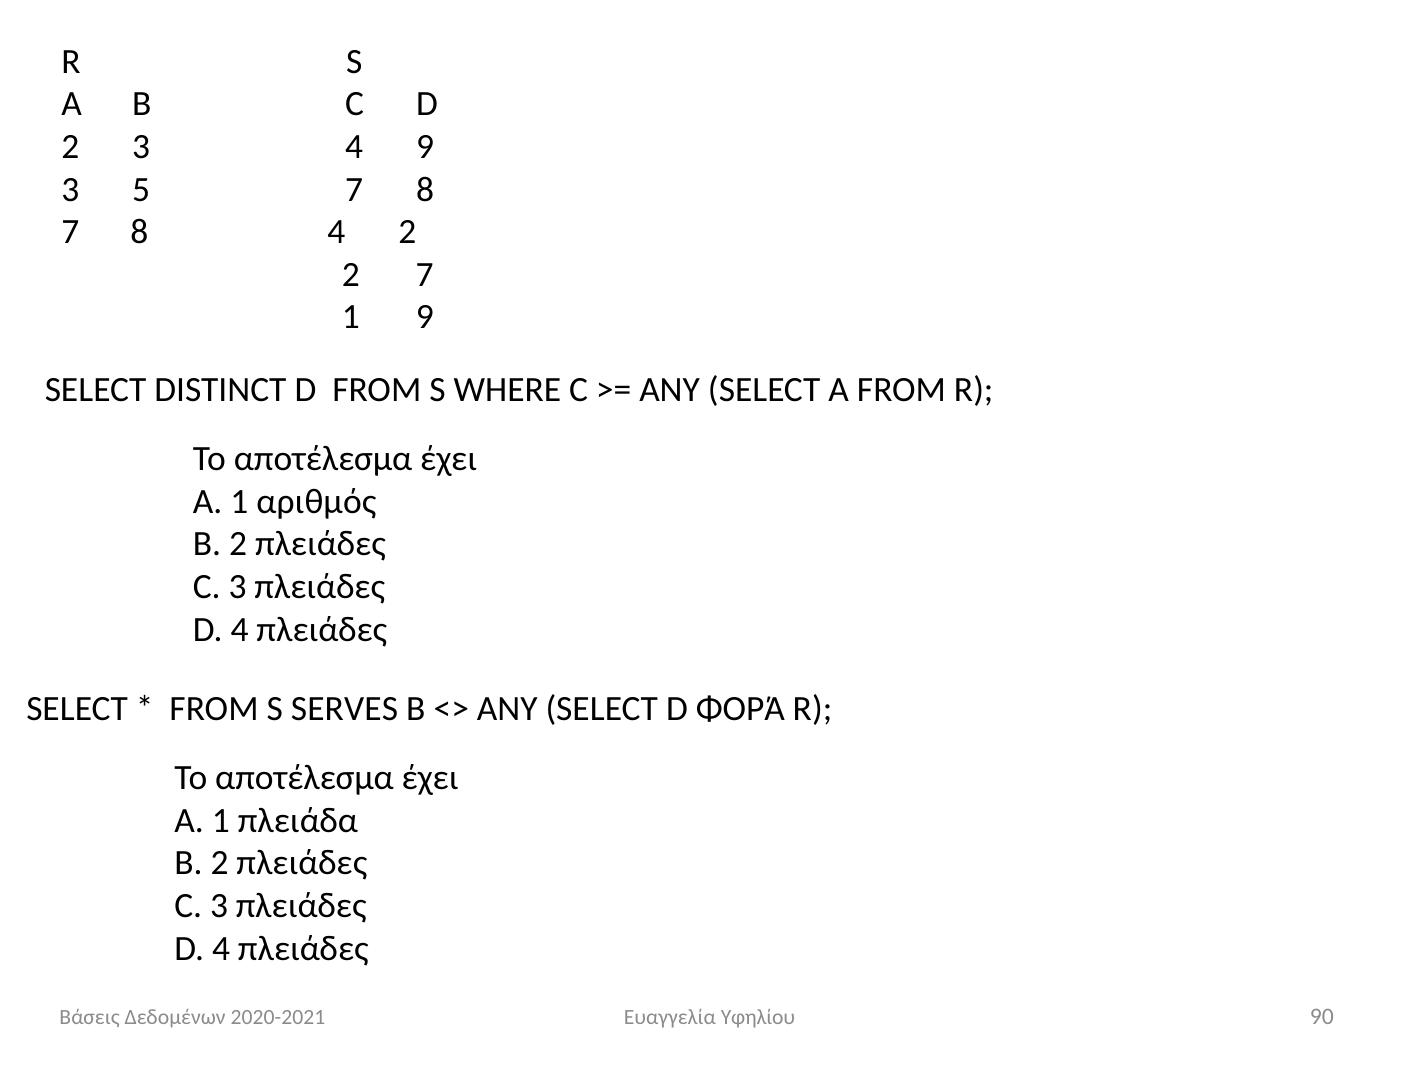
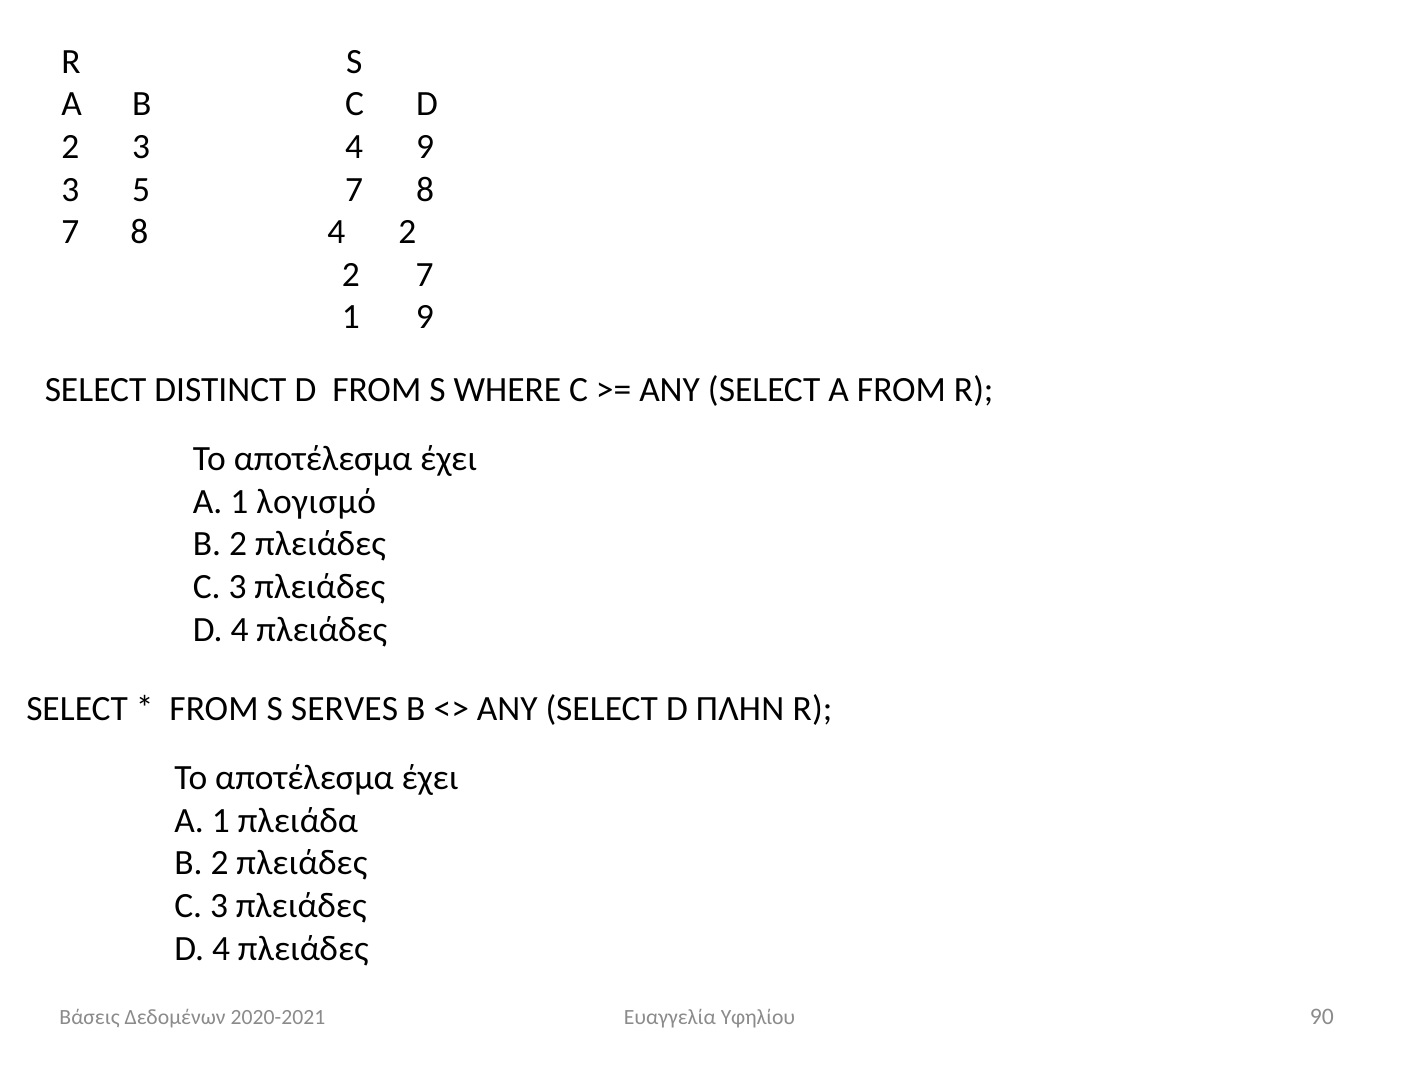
αριθμός: αριθμός -> λογισμό
ΦΟΡΆ: ΦΟΡΆ -> ΠΛΗΝ
